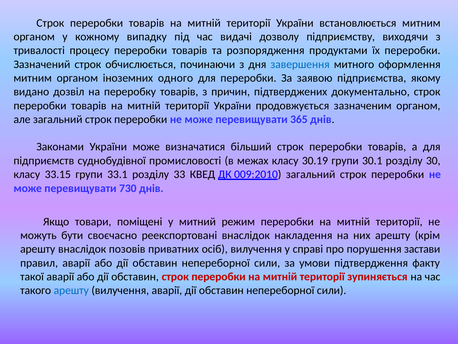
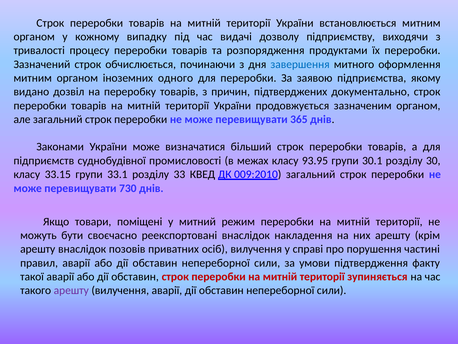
30.19: 30.19 -> 93.95
застави: застави -> частині
арешту at (71, 290) colour: blue -> purple
